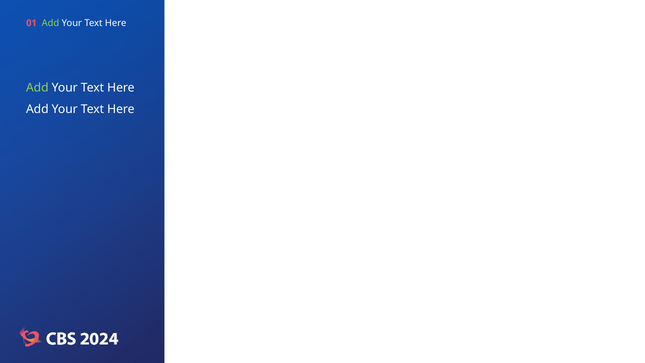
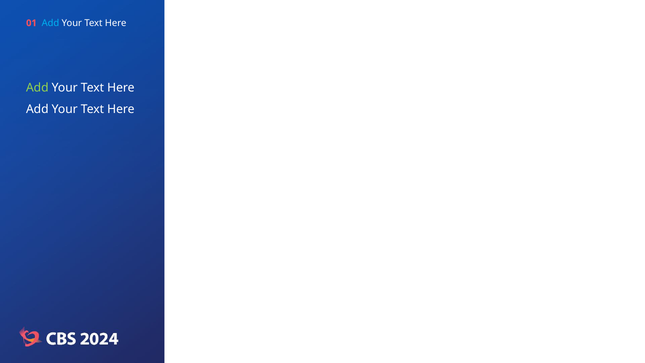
Add at (50, 23) colour: light green -> light blue
